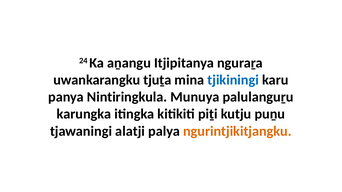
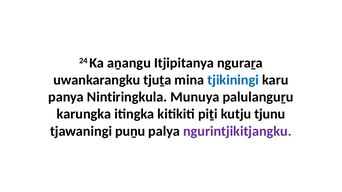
puṉu: puṉu -> tjunu
alatji: alatji -> puṉu
ngurintjikitjangku colour: orange -> purple
